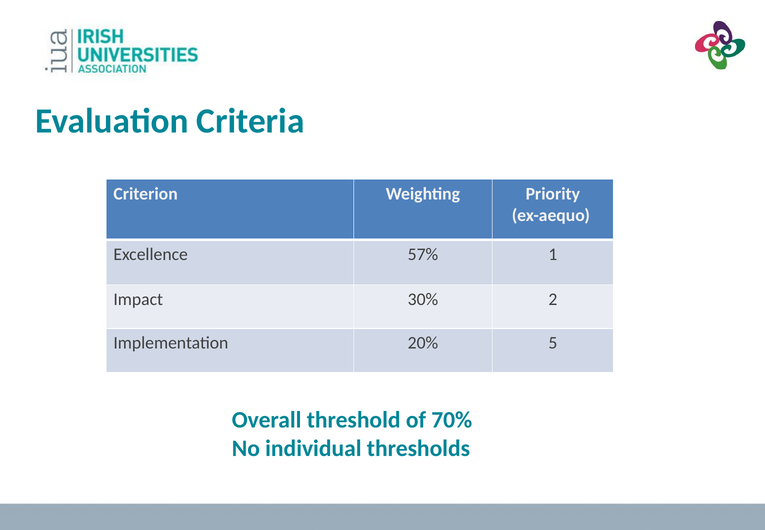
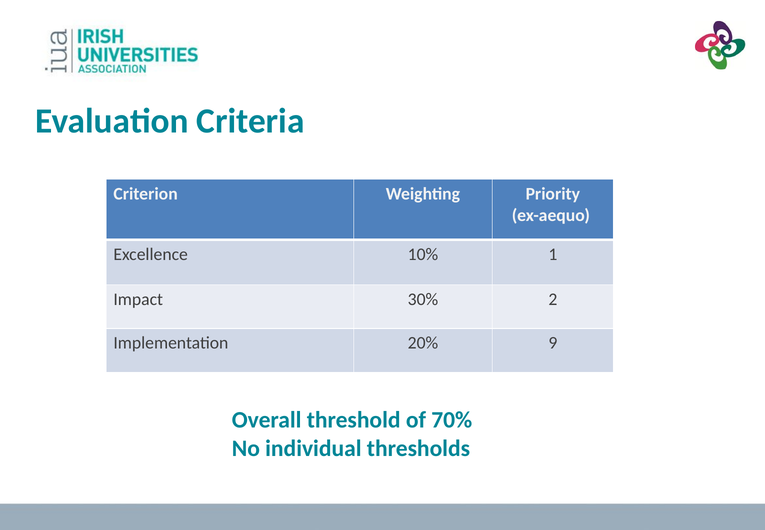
57%: 57% -> 10%
5: 5 -> 9
